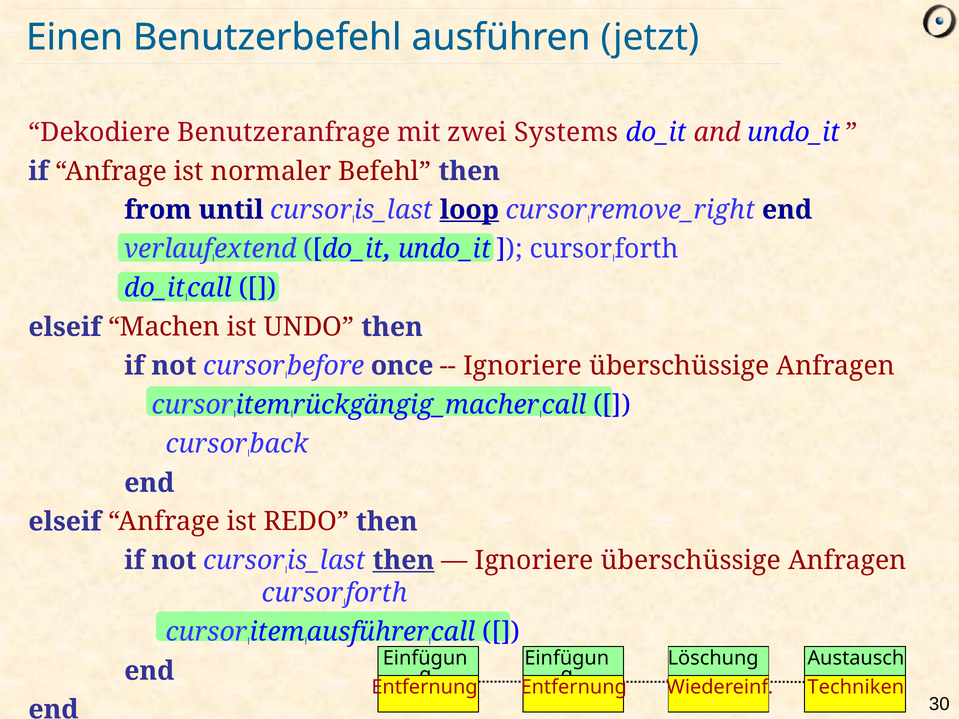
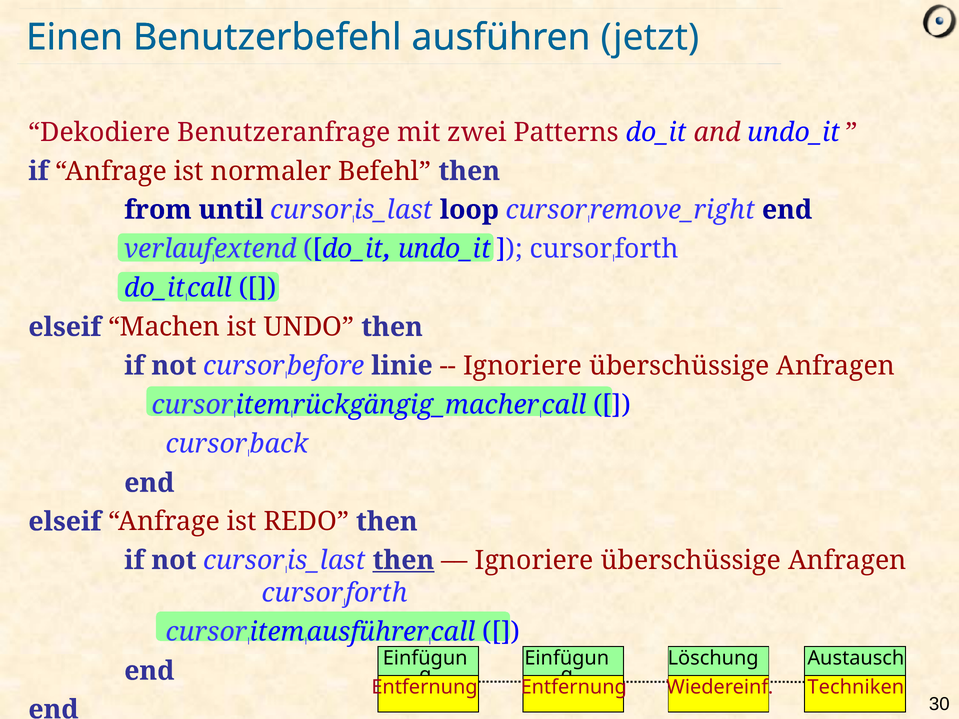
Systems: Systems -> Patterns
loop underline: present -> none
once: once -> linie
